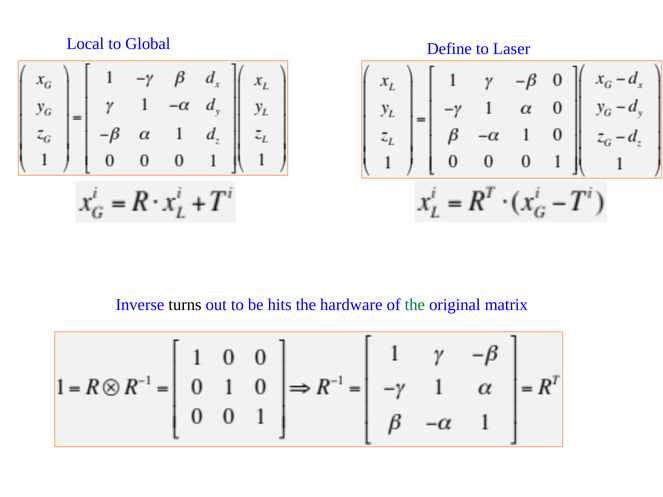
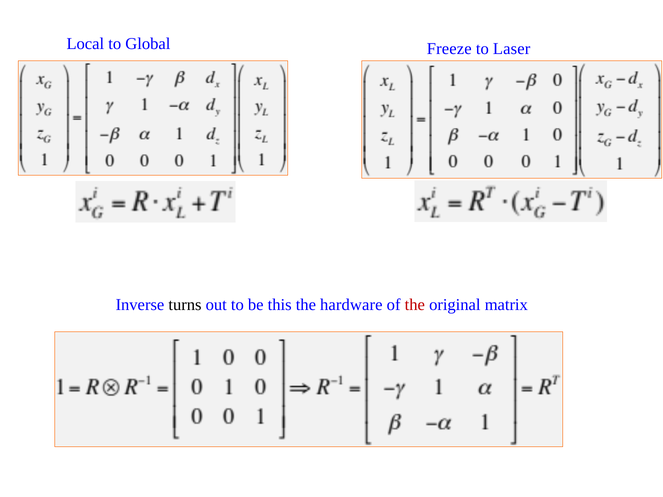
Define: Define -> Freeze
hits: hits -> this
the at (415, 305) colour: green -> red
